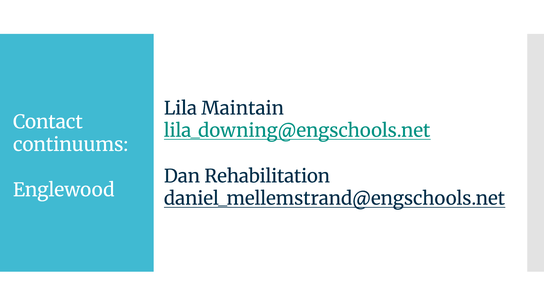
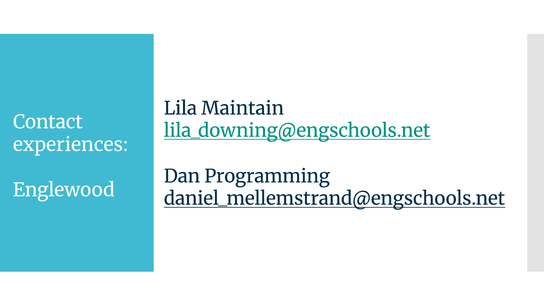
continuums: continuums -> experiences
Rehabilitation: Rehabilitation -> Programming
